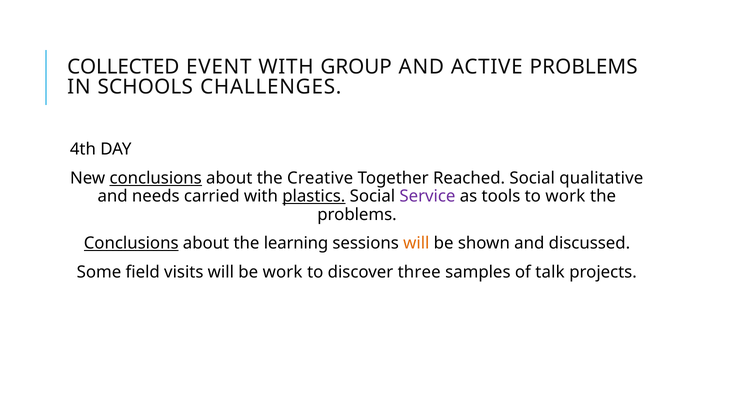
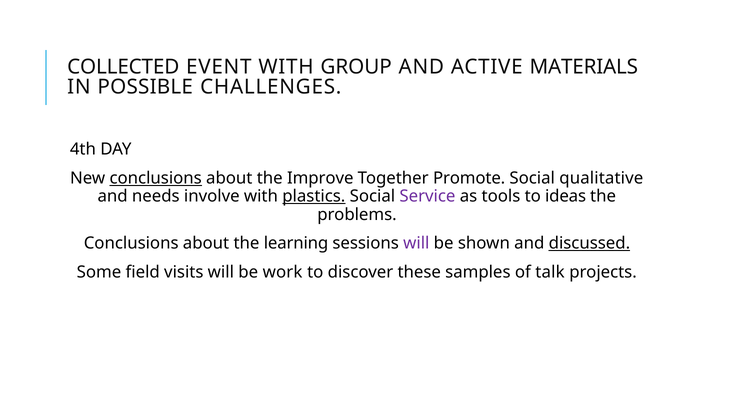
ACTIVE PROBLEMS: PROBLEMS -> MATERIALS
SCHOOLS: SCHOOLS -> POSSIBLE
Creative: Creative -> Improve
Reached: Reached -> Promote
carried: carried -> involve
to work: work -> ideas
Conclusions at (131, 243) underline: present -> none
will at (416, 243) colour: orange -> purple
discussed underline: none -> present
three: three -> these
